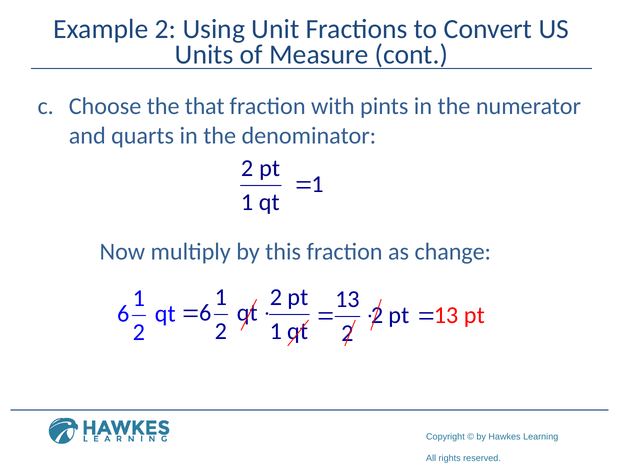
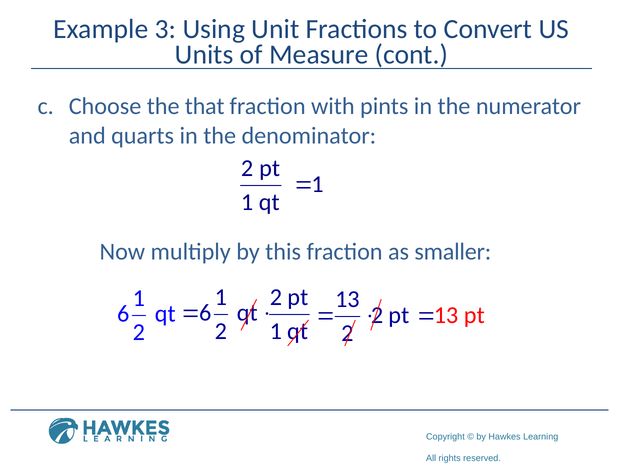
Example 2: 2 -> 3
change: change -> smaller
